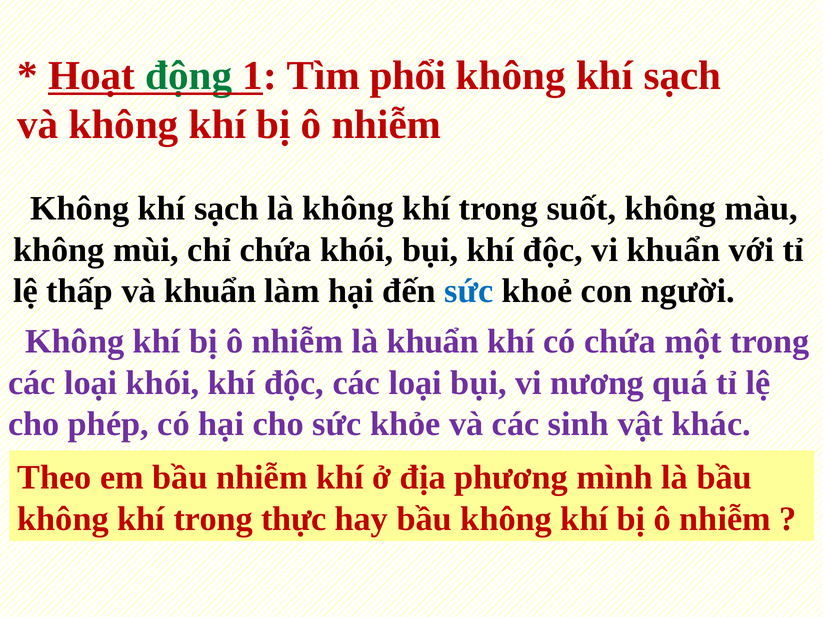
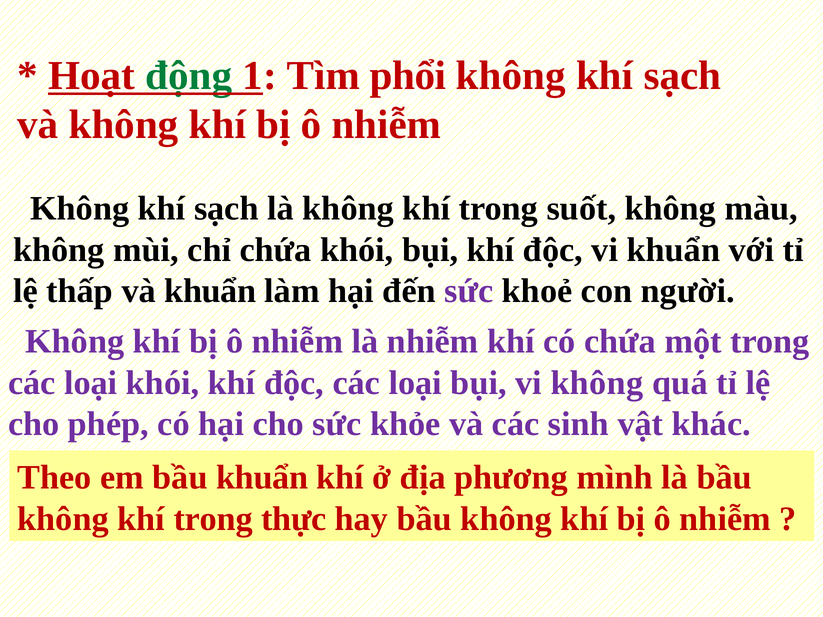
sức at (469, 291) colour: blue -> purple
là khuẩn: khuẩn -> nhiễm
vi nương: nương -> không
bầu nhiễm: nhiễm -> khuẩn
